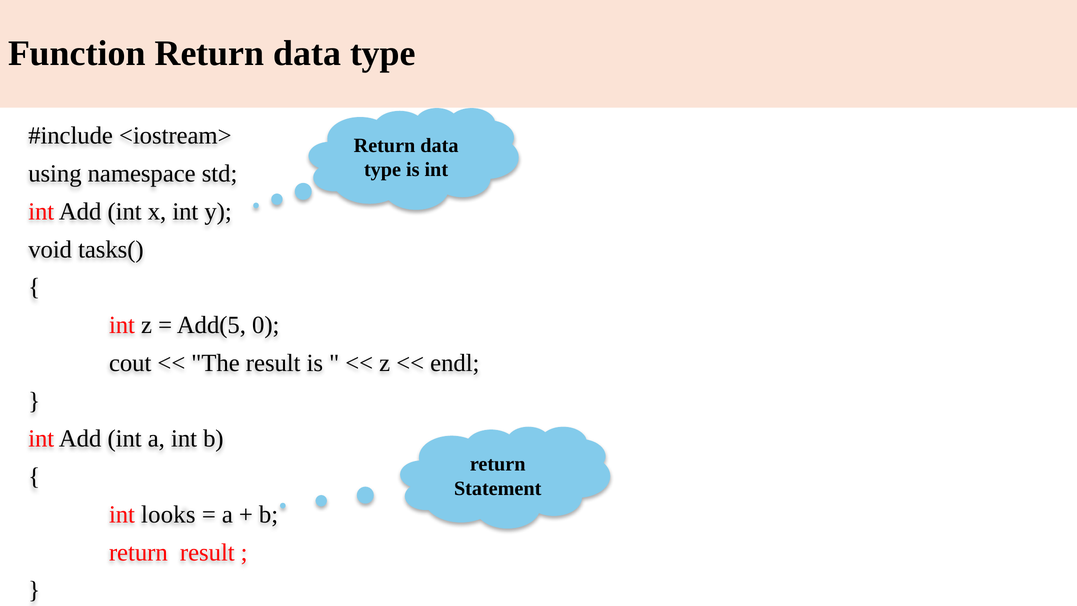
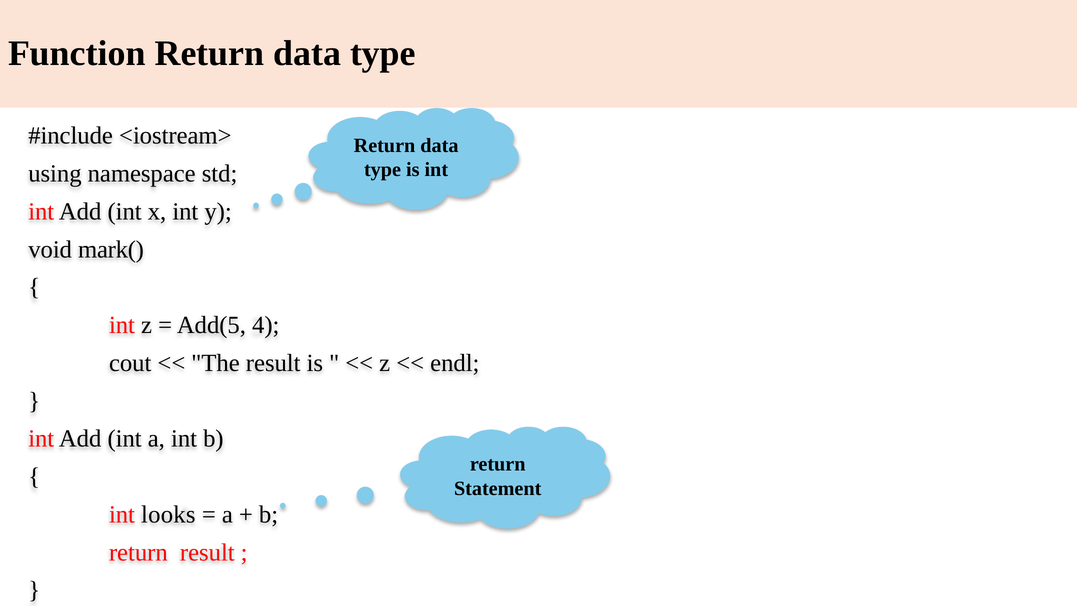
tasks(: tasks( -> mark(
0: 0 -> 4
